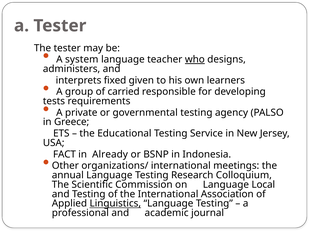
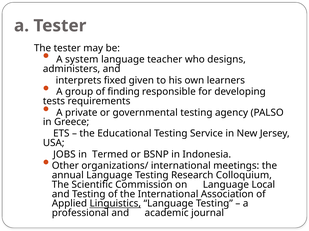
who underline: present -> none
carried: carried -> finding
FACT: FACT -> JOBS
Already: Already -> Termed
